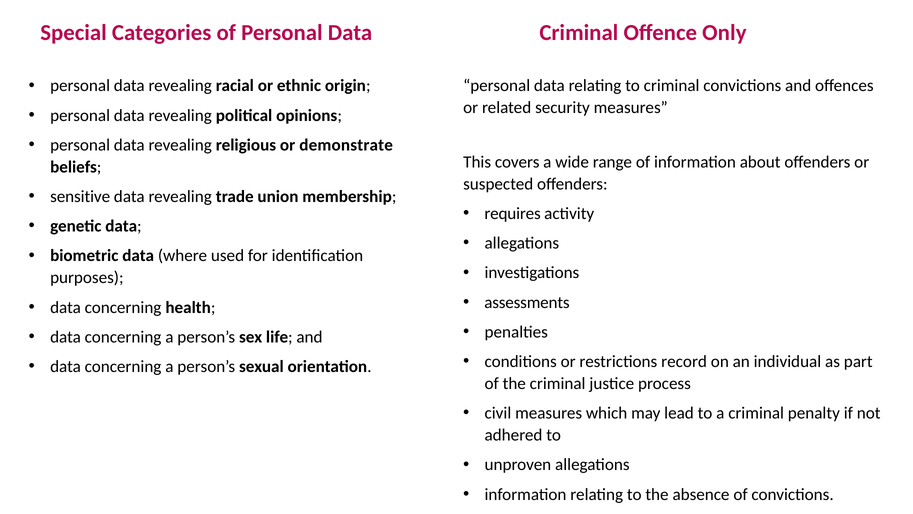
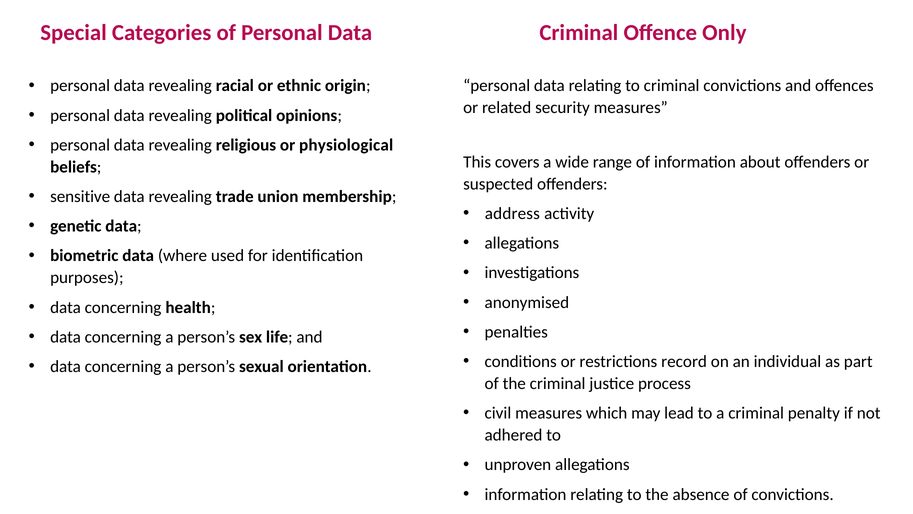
demonstrate: demonstrate -> physiological
requires: requires -> address
assessments: assessments -> anonymised
